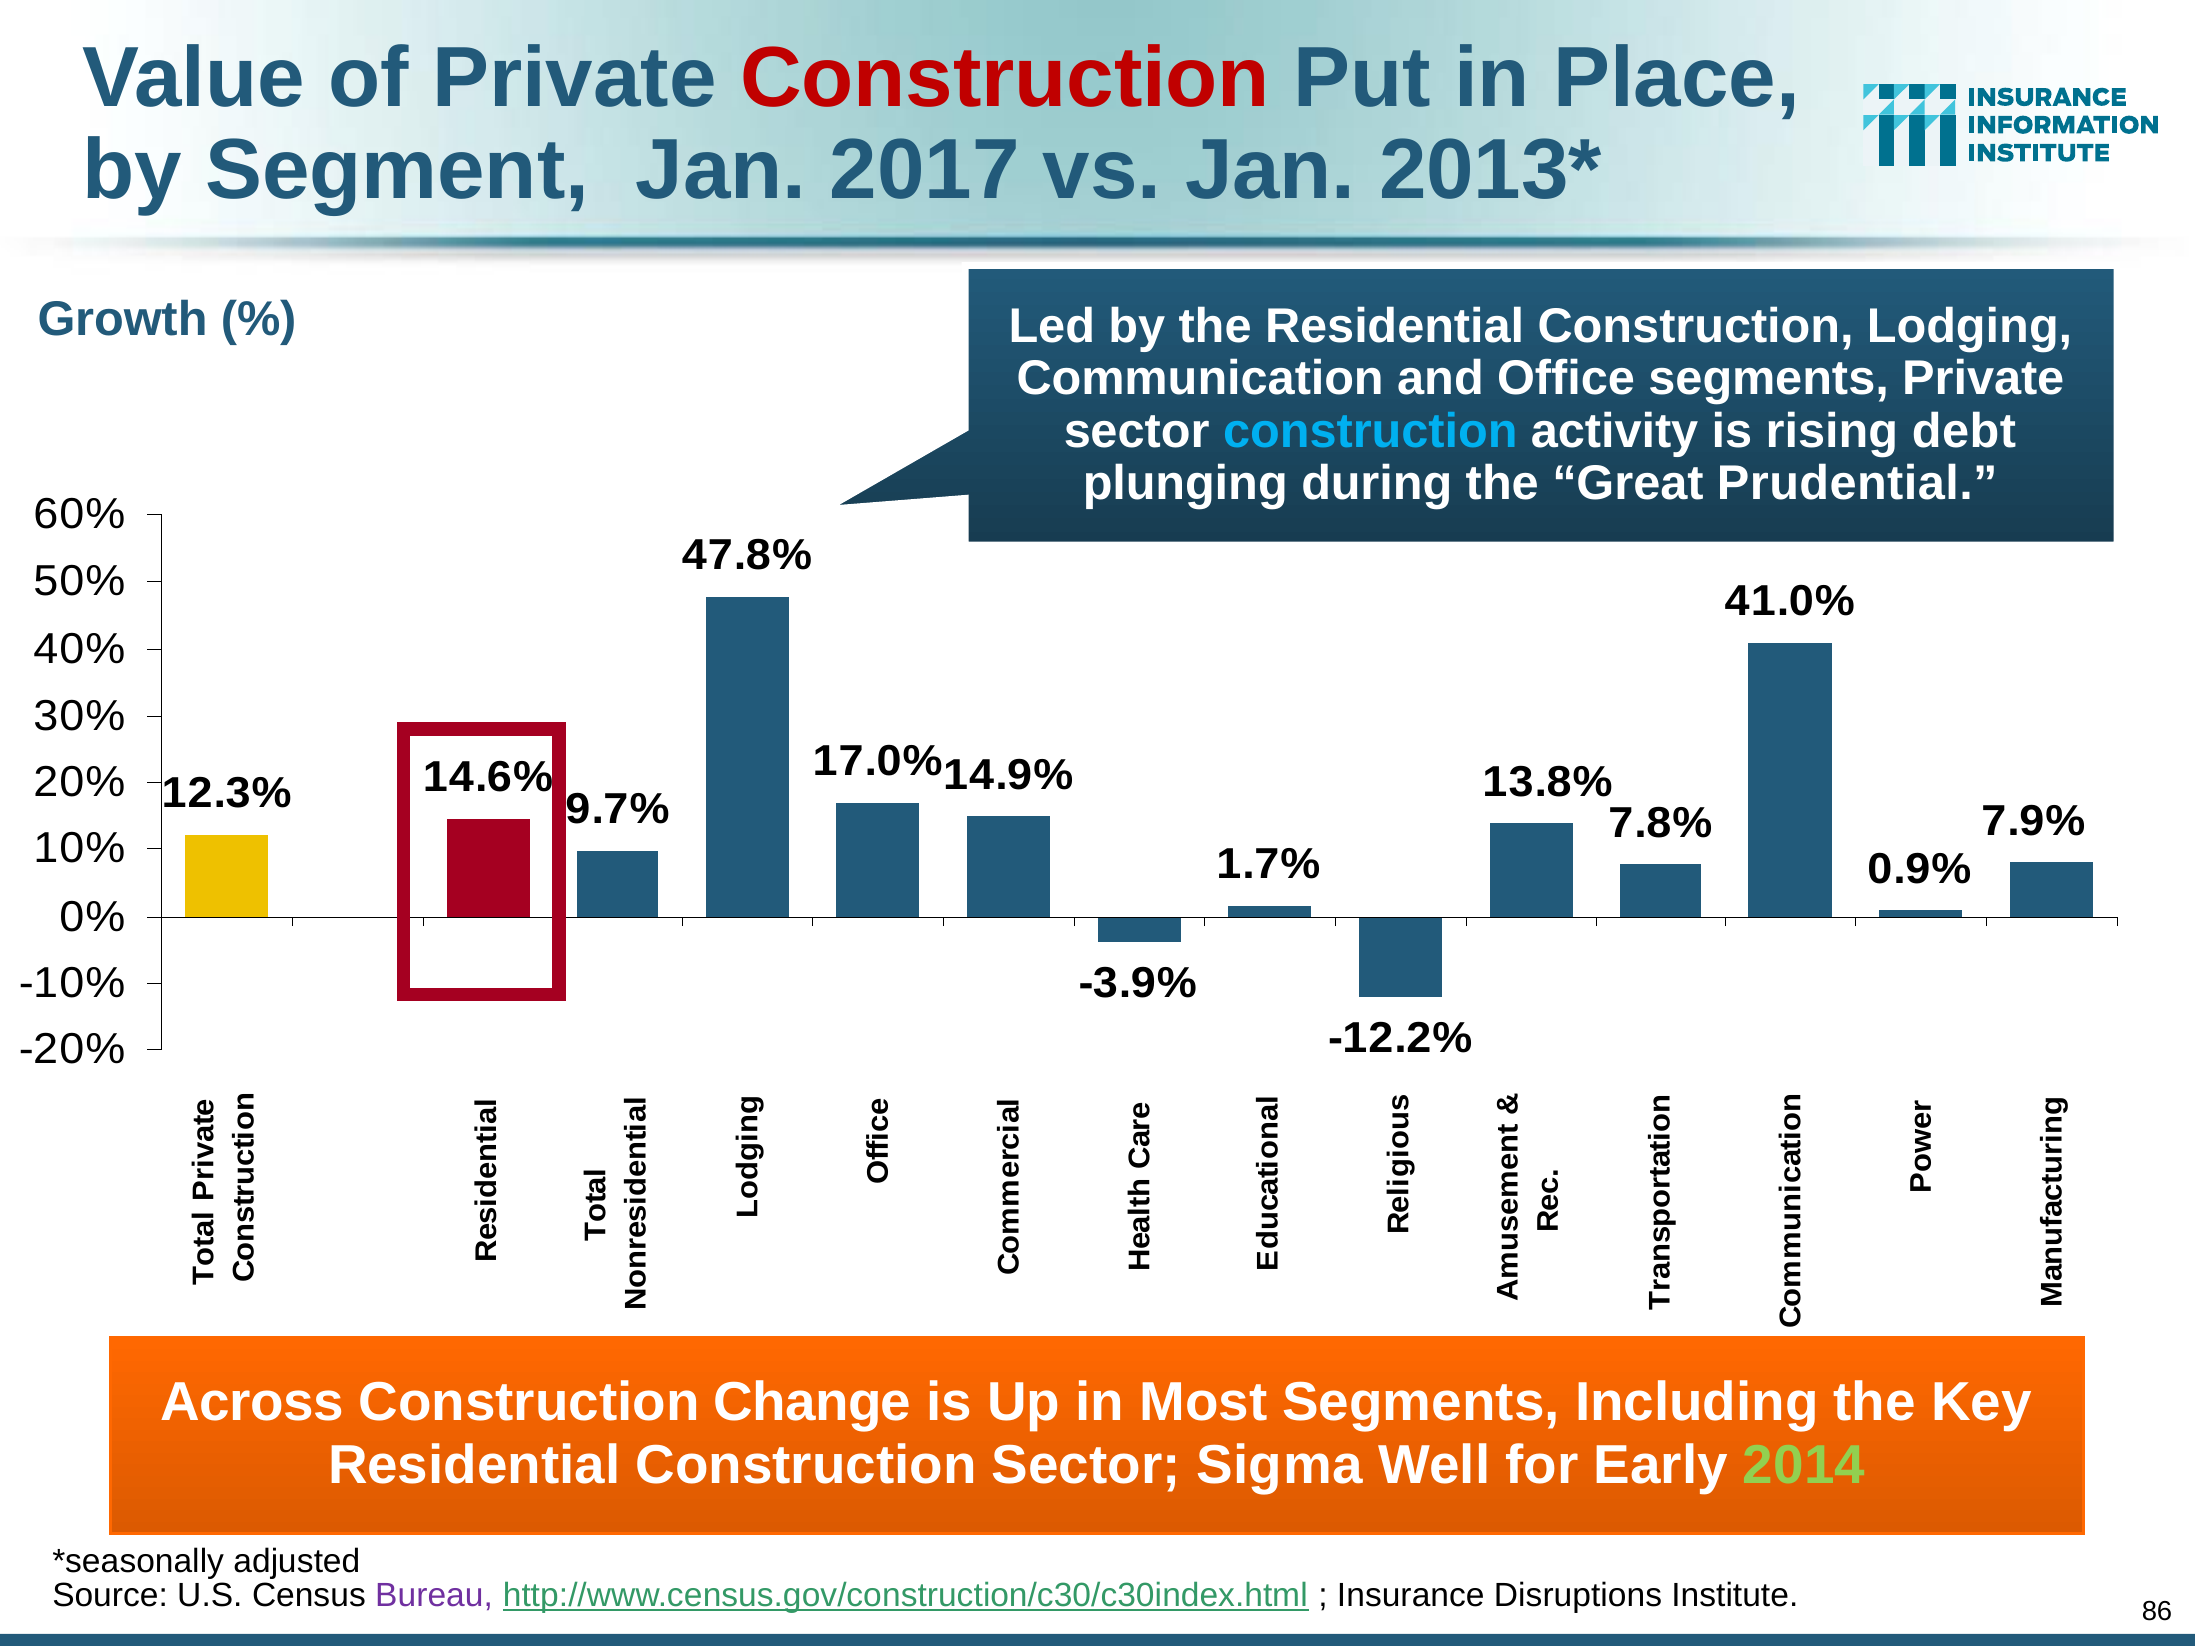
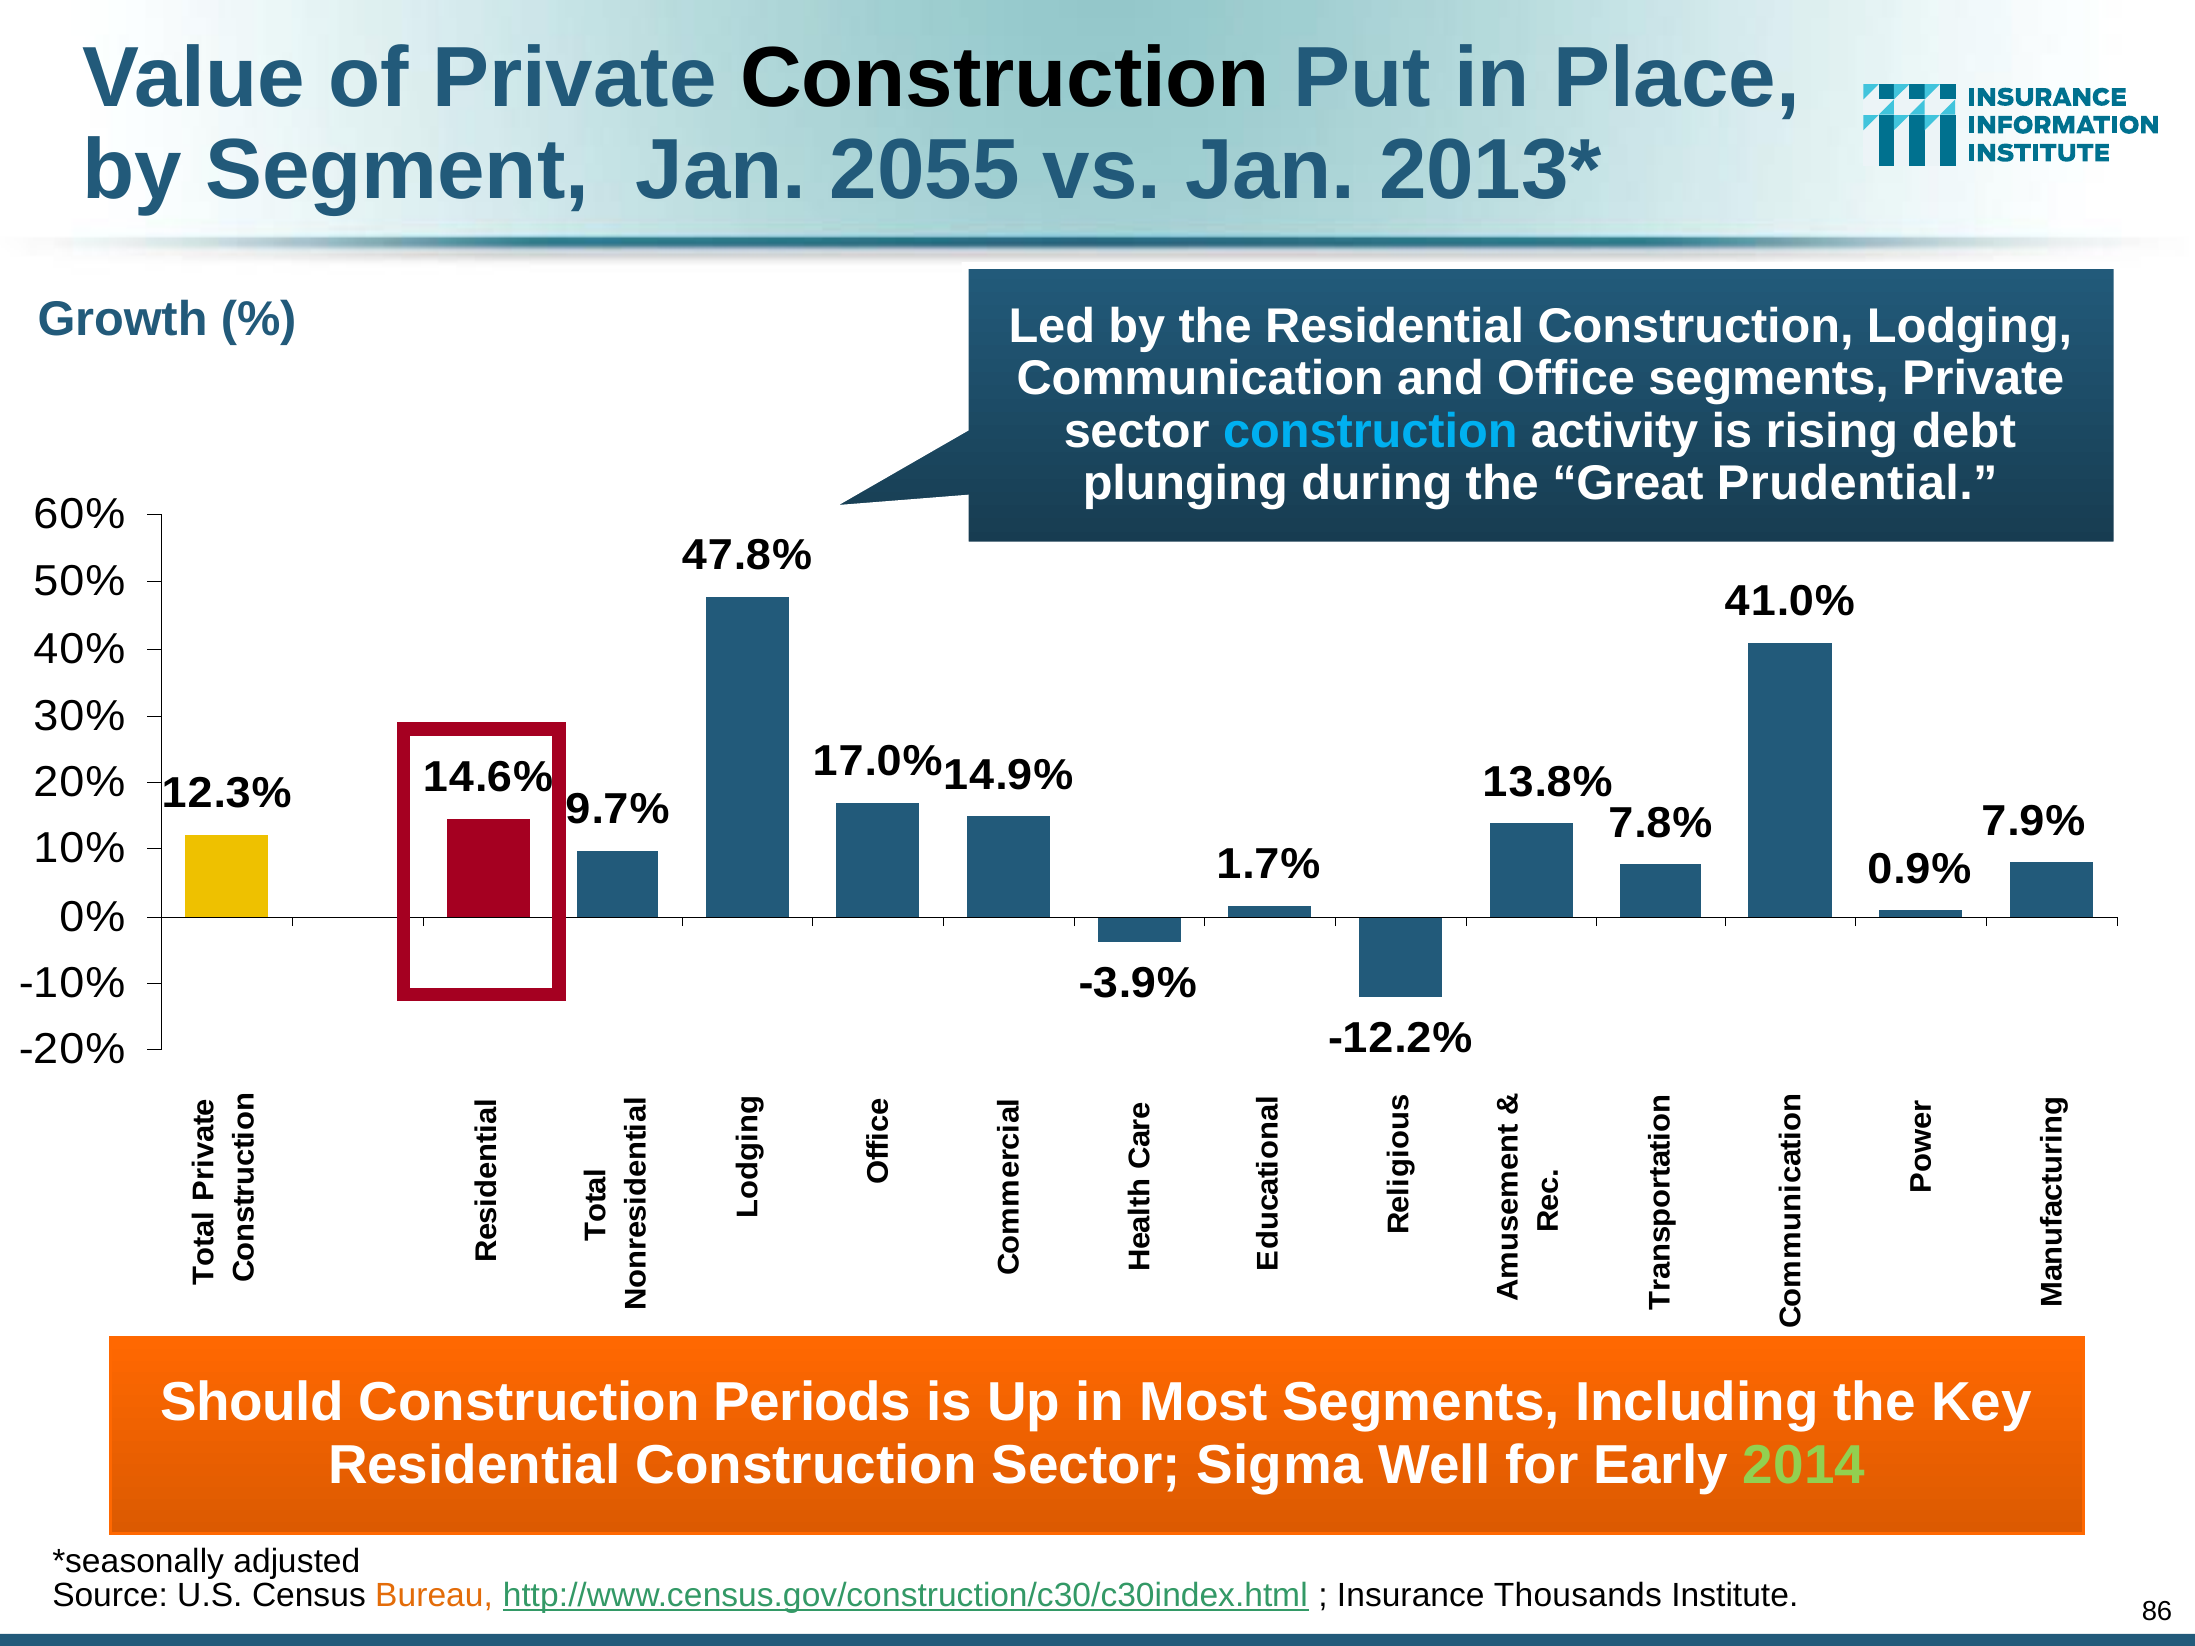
Construction at (1005, 78) colour: red -> black
2017: 2017 -> 2055
Across: Across -> Should
Change: Change -> Periods
Bureau colour: purple -> orange
Disruptions: Disruptions -> Thousands
